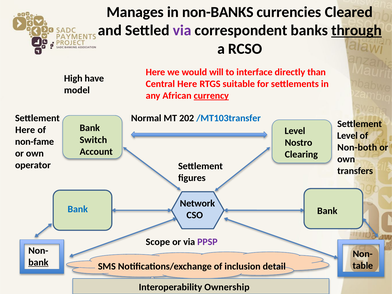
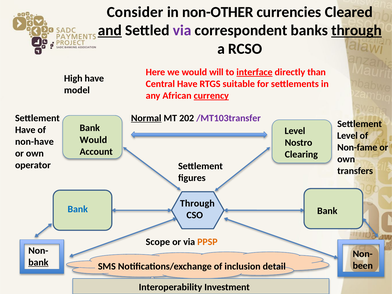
Manages: Manages -> Consider
non-BANKS: non-BANKS -> non-OTHER
and underline: none -> present
interface underline: none -> present
Central Here: Here -> Have
Normal underline: none -> present
/MT103transfer colour: blue -> purple
Here at (25, 130): Here -> Have
Switch at (93, 140): Switch -> Would
non-fame: non-fame -> non-have
Non-both: Non-both -> Non-fame
Network at (197, 203): Network -> Through
PPSP colour: purple -> orange
table: table -> been
Ownership: Ownership -> Investment
